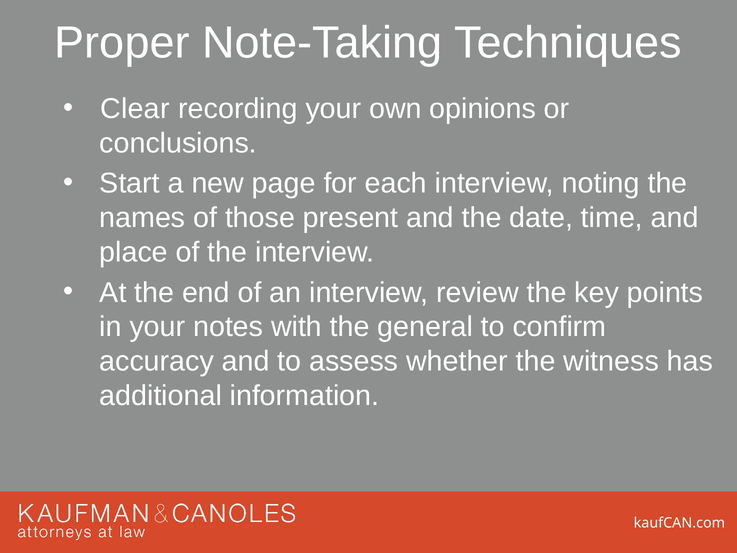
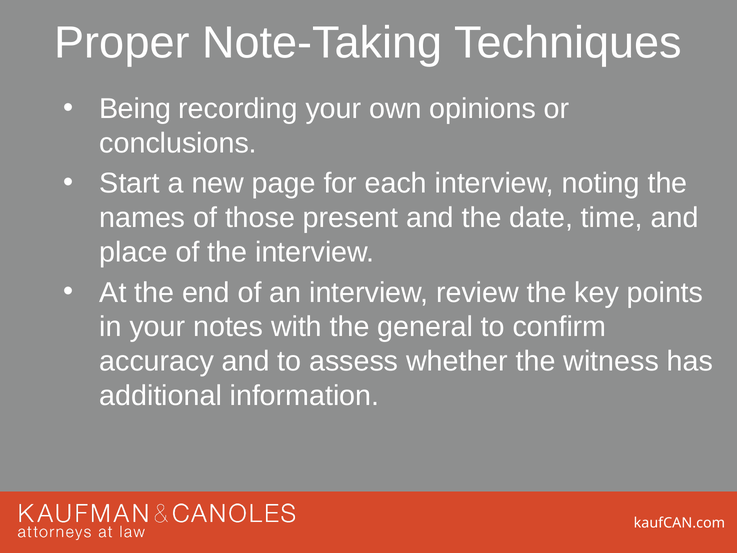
Clear: Clear -> Being
